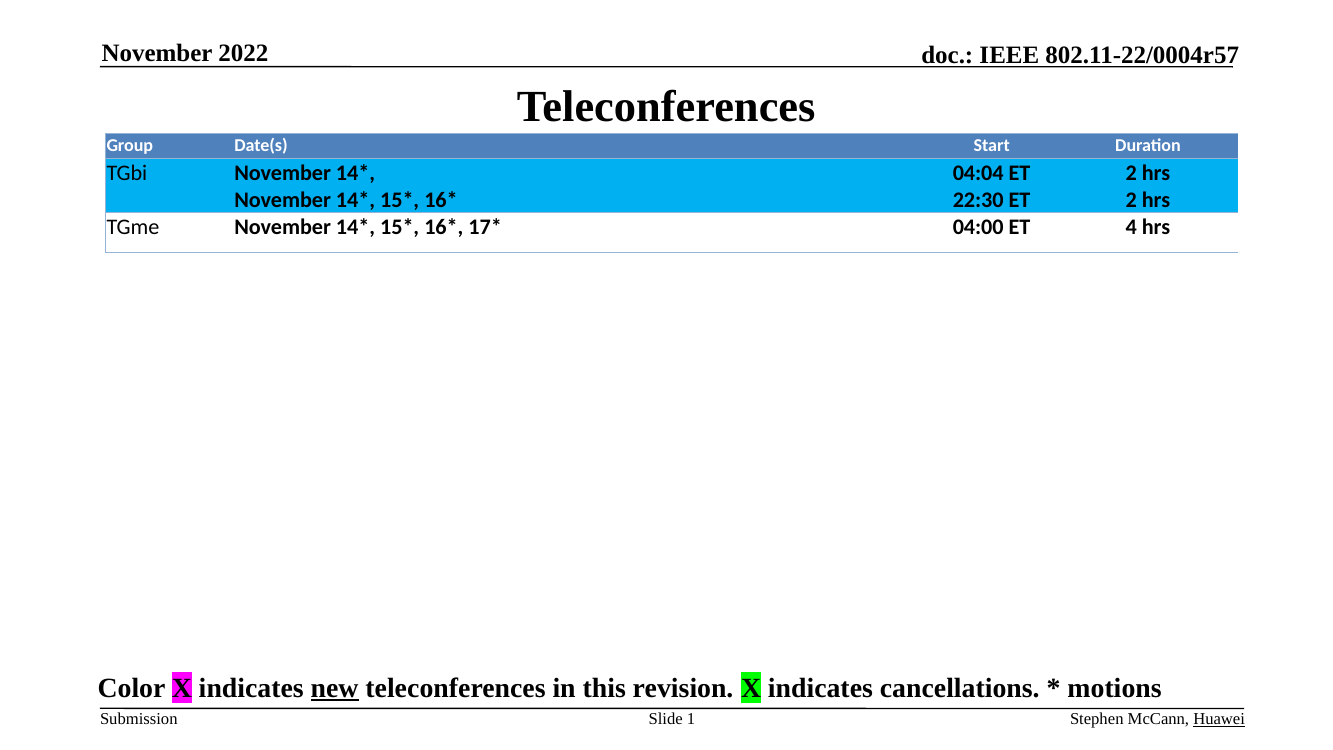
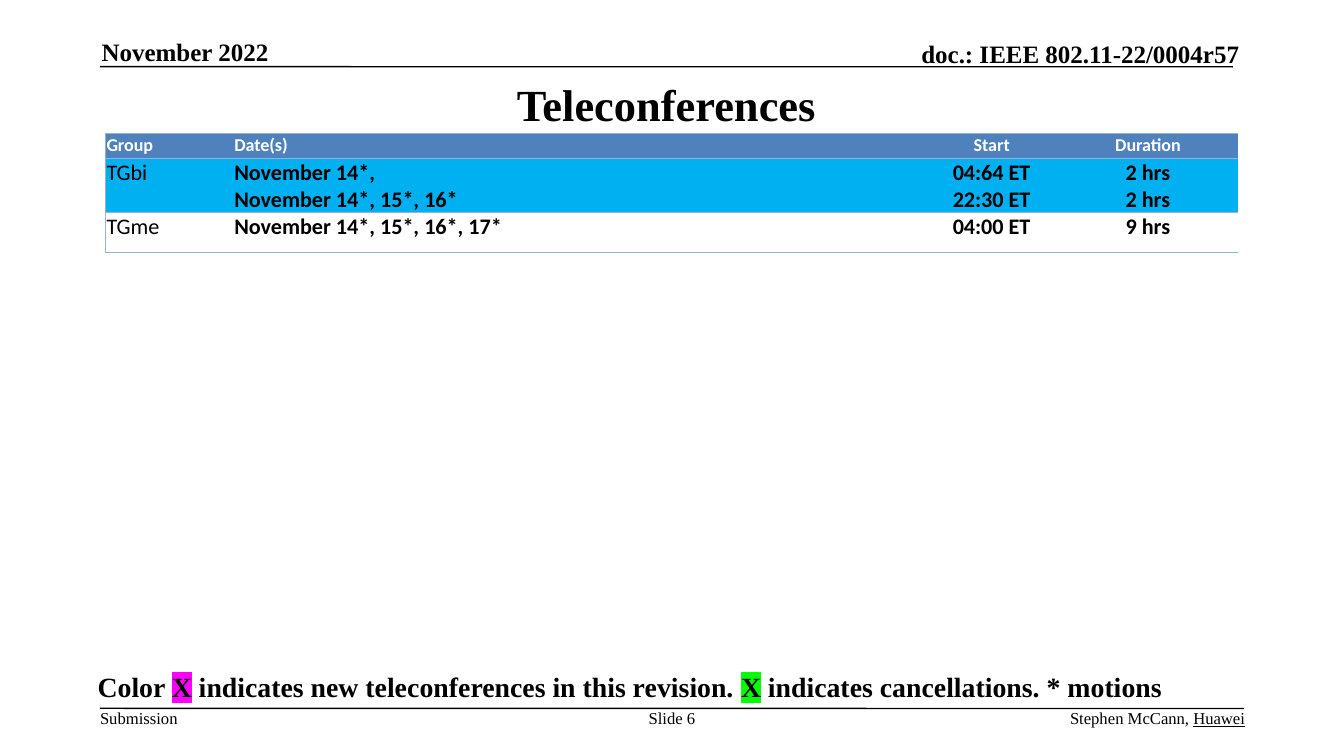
04:04: 04:04 -> 04:64
4: 4 -> 9
new underline: present -> none
1: 1 -> 6
